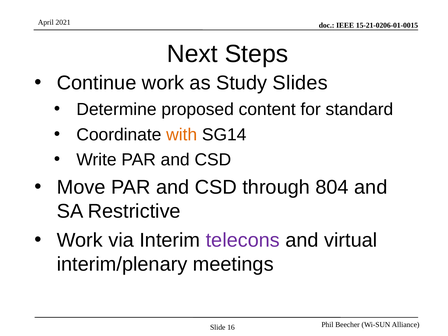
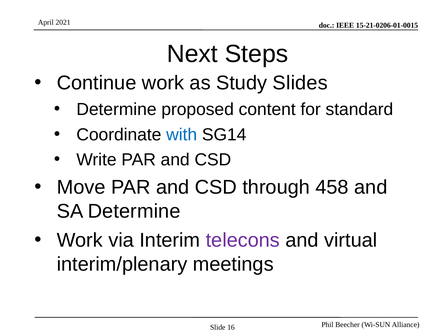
with colour: orange -> blue
804: 804 -> 458
SA Restrictive: Restrictive -> Determine
